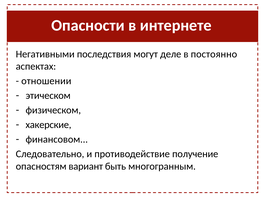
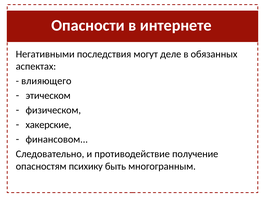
постоянно: постоянно -> обязанных
отношении: отношении -> влияющего
вариант: вариант -> психику
